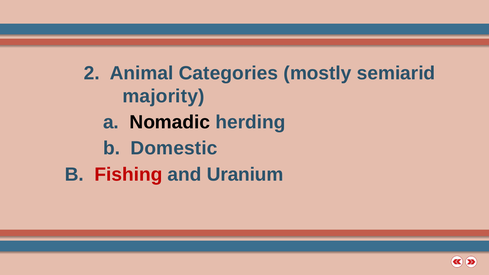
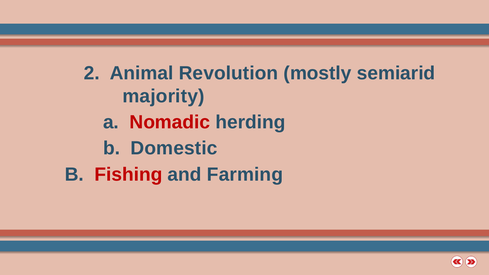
Categories: Categories -> Revolution
Nomadic colour: black -> red
Uranium: Uranium -> Farming
